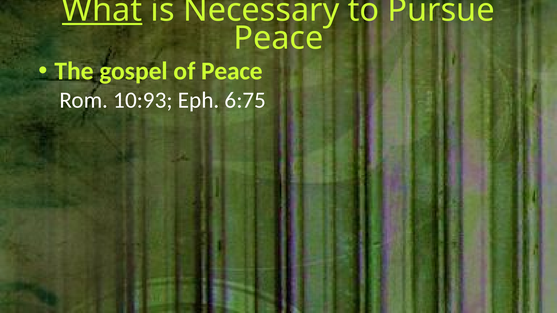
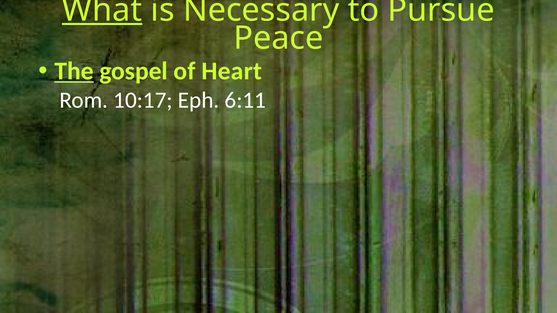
The underline: none -> present
of Peace: Peace -> Heart
10:93: 10:93 -> 10:17
6:75: 6:75 -> 6:11
